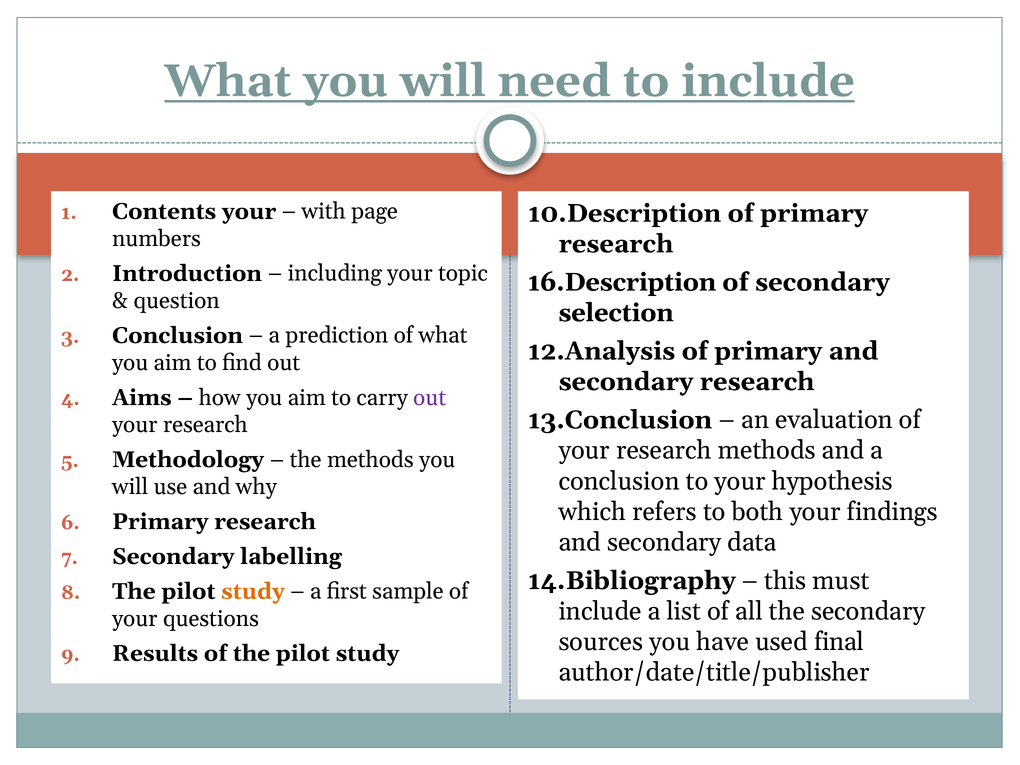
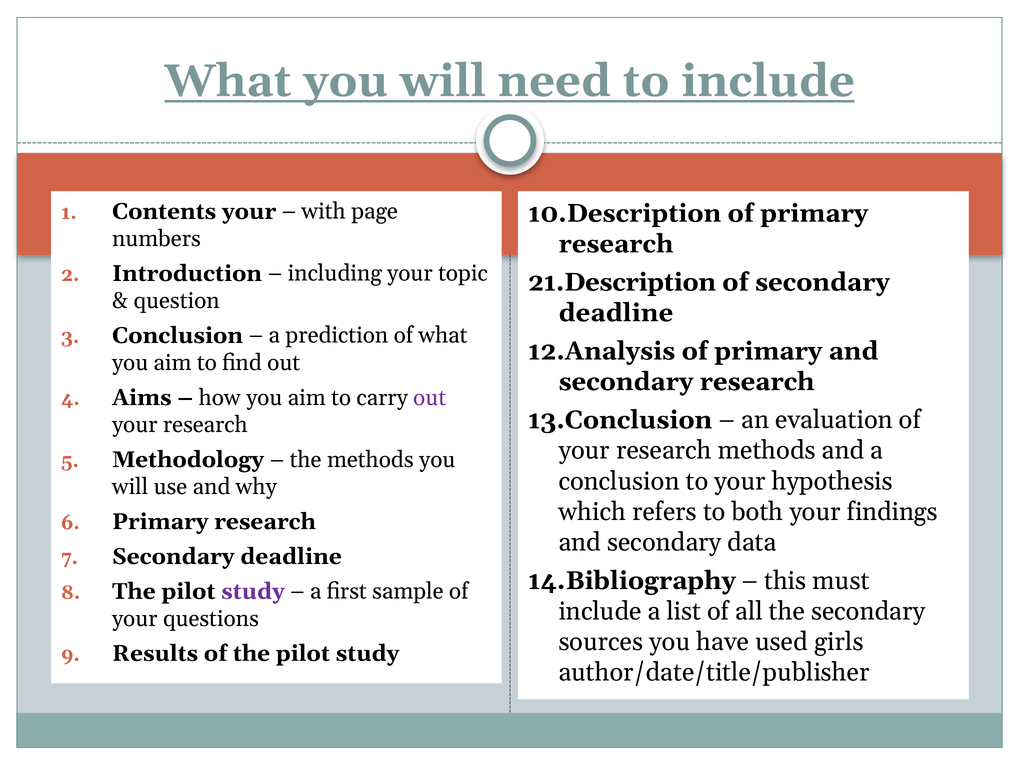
16.Description: 16.Description -> 21.Description
selection at (616, 313): selection -> deadline
labelling at (291, 556): labelling -> deadline
study at (253, 591) colour: orange -> purple
final: final -> girls
